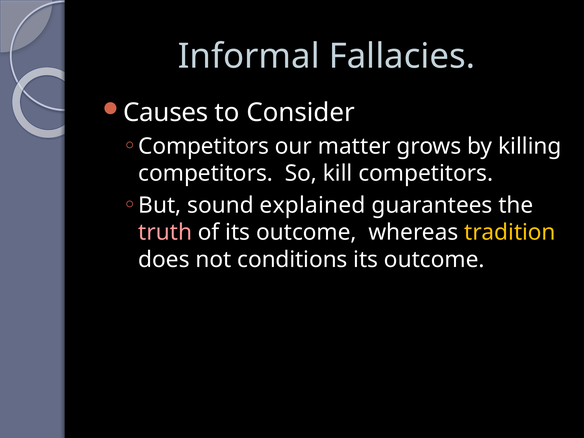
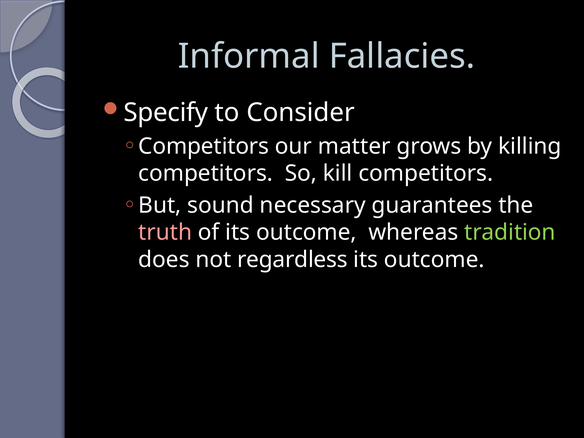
Causes: Causes -> Specify
explained: explained -> necessary
tradition colour: yellow -> light green
conditions: conditions -> regardless
